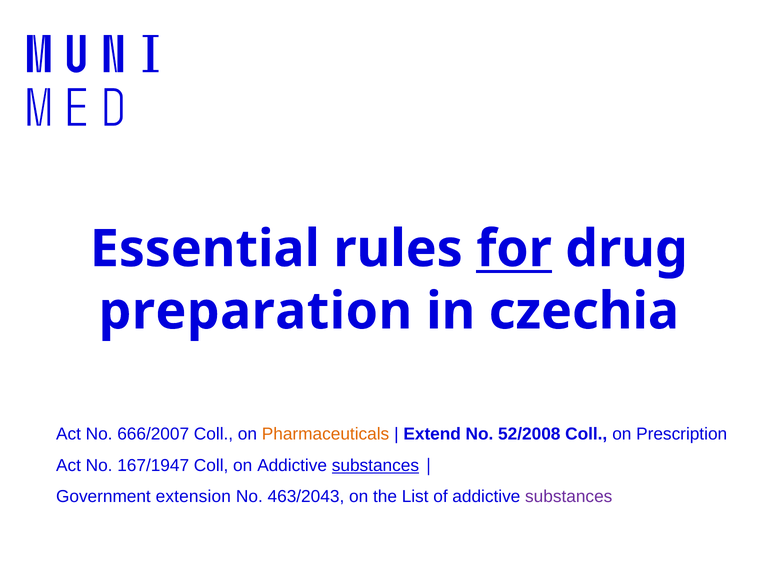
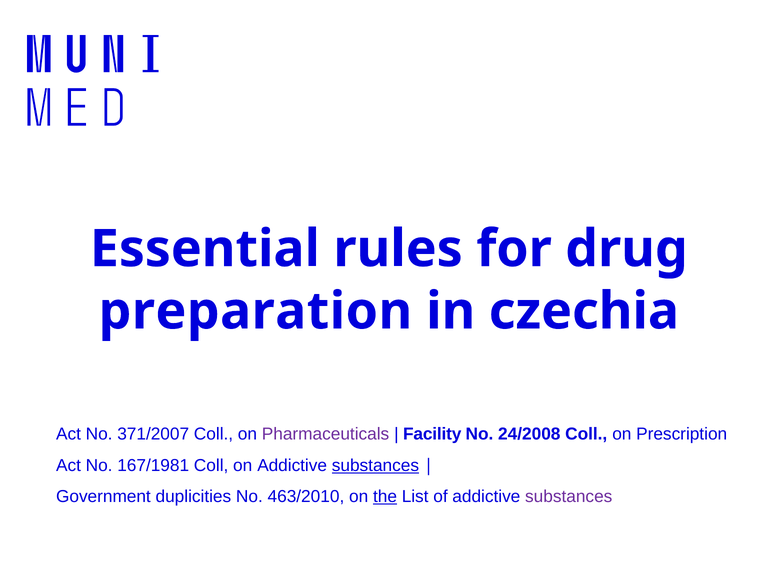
for underline: present -> none
666/2007: 666/2007 -> 371/2007
Pharmaceuticals colour: orange -> purple
Extend: Extend -> Facility
52/2008: 52/2008 -> 24/2008
167/1947: 167/1947 -> 167/1981
extension: extension -> duplicities
463/2043: 463/2043 -> 463/2010
the underline: none -> present
